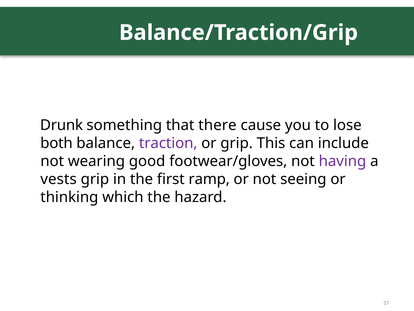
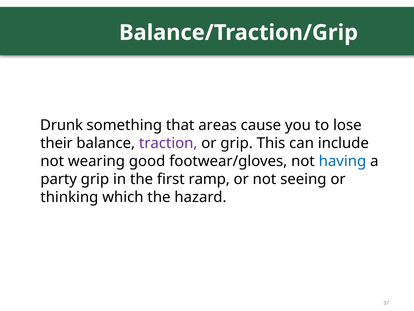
there: there -> areas
both: both -> their
having colour: purple -> blue
vests: vests -> party
